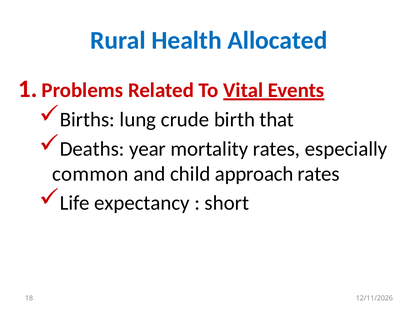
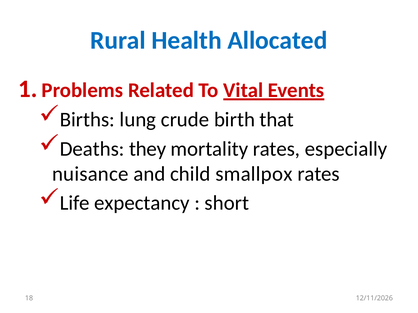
year: year -> they
common: common -> nuisance
approach: approach -> smallpox
